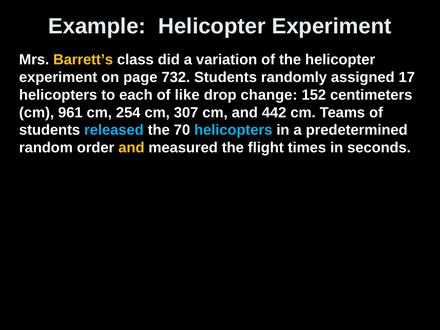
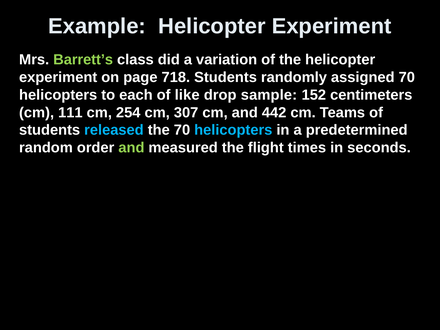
Barrett’s colour: yellow -> light green
732: 732 -> 718
assigned 17: 17 -> 70
change: change -> sample
961: 961 -> 111
and at (131, 148) colour: yellow -> light green
